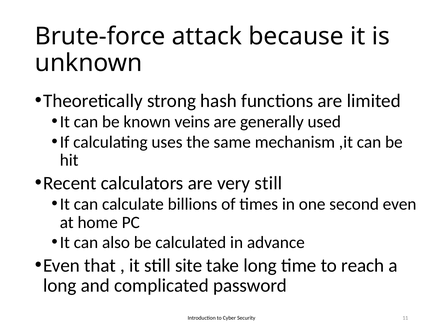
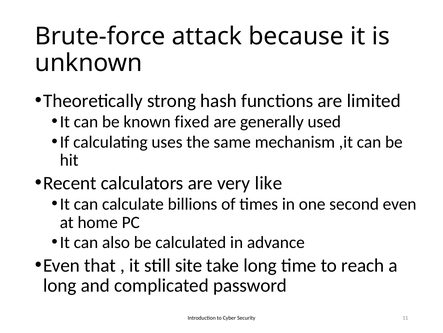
veins: veins -> fixed
very still: still -> like
